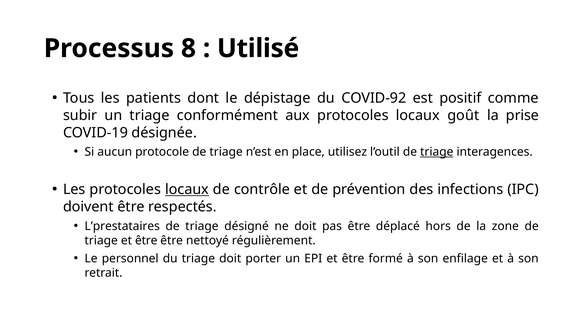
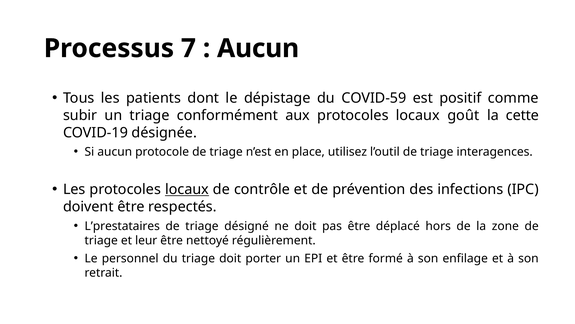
8: 8 -> 7
Utilisé at (258, 48): Utilisé -> Aucun
COVID-92: COVID-92 -> COVID-59
prise: prise -> cette
triage at (437, 152) underline: present -> none
triage et être: être -> leur
